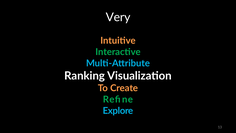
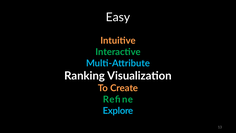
Very: Very -> Easy
